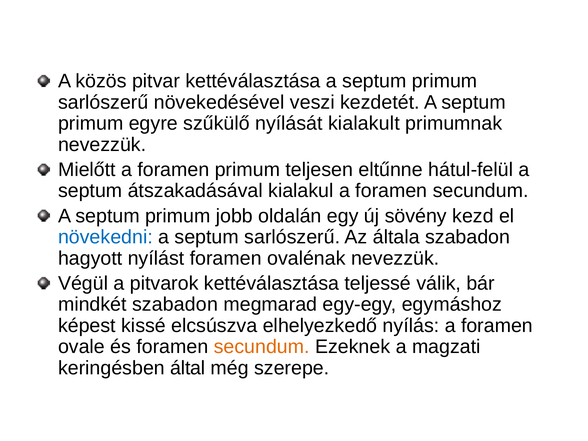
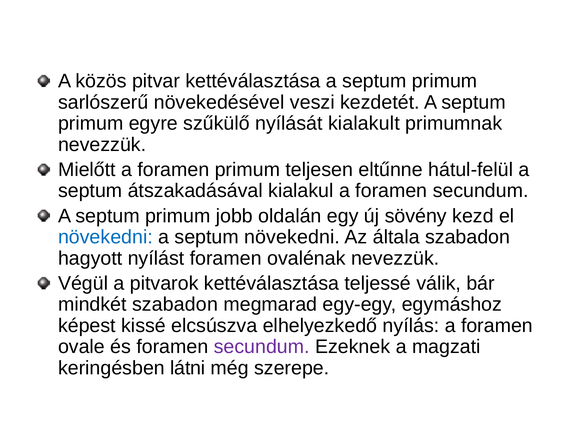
septum sarlószerű: sarlószerű -> növekedni
secundum at (262, 347) colour: orange -> purple
által: által -> látni
